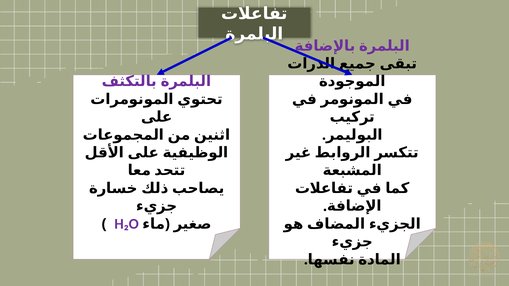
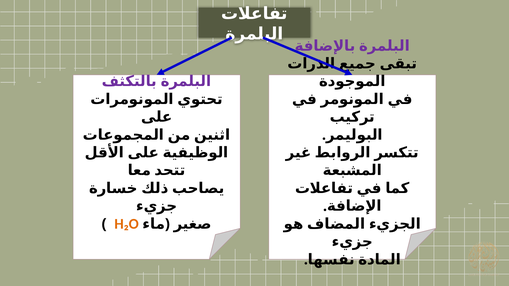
H₂O colour: purple -> orange
